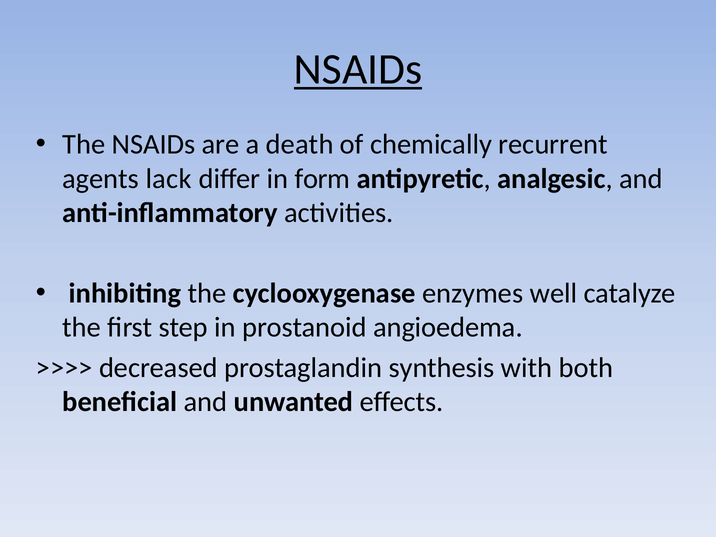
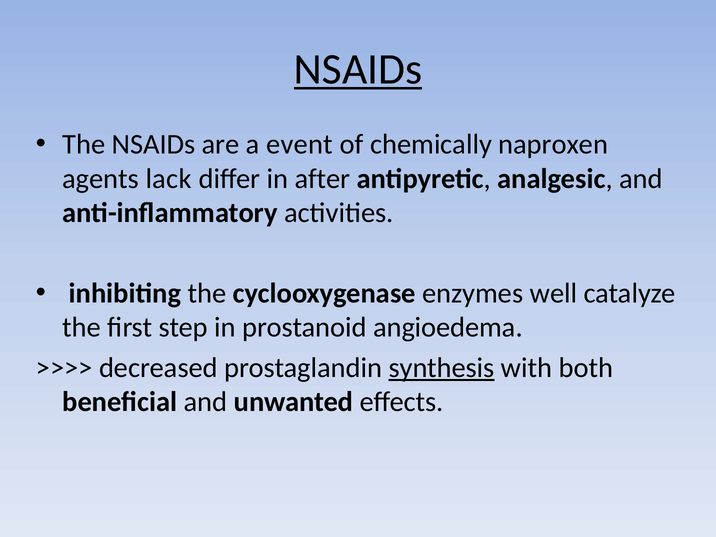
death: death -> event
recurrent: recurrent -> naproxen
form: form -> after
synthesis underline: none -> present
